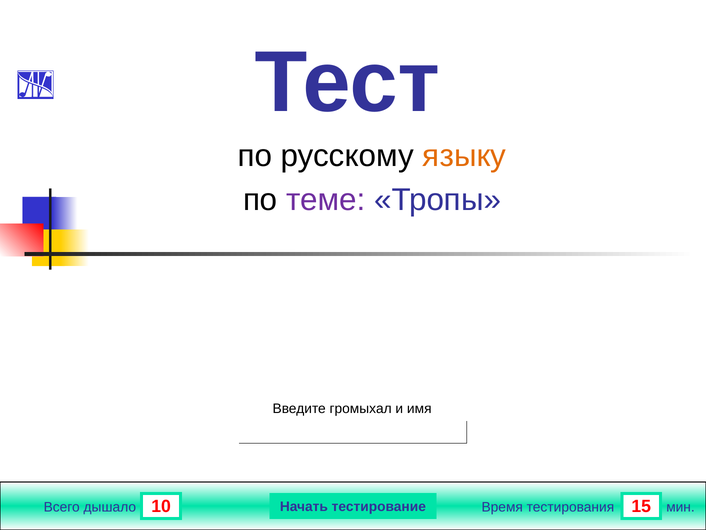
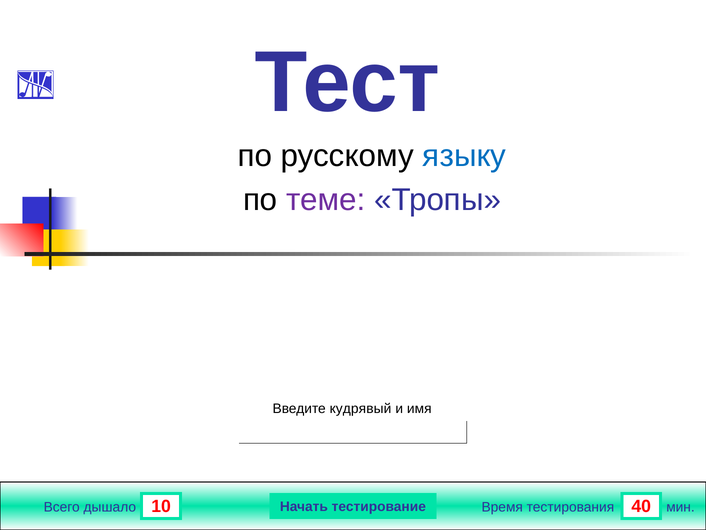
языку colour: orange -> blue
громыхал: громыхал -> кудрявый
15: 15 -> 40
